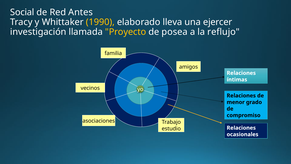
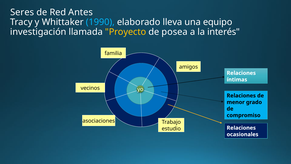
Social: Social -> Seres
1990 colour: yellow -> light blue
ejercer: ejercer -> equipo
reflujo: reflujo -> interés
